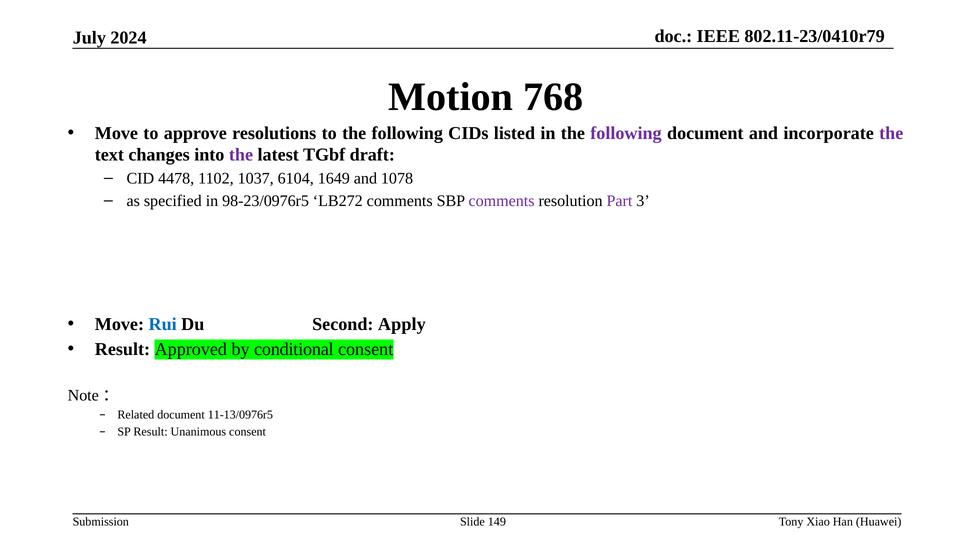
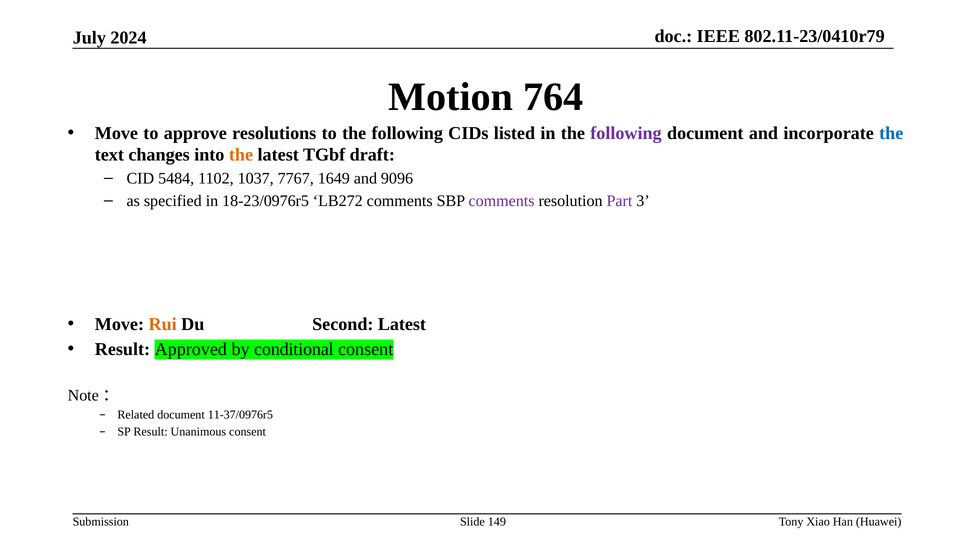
768: 768 -> 764
the at (891, 133) colour: purple -> blue
the at (241, 155) colour: purple -> orange
4478: 4478 -> 5484
6104: 6104 -> 7767
1078: 1078 -> 9096
98-23/0976r5: 98-23/0976r5 -> 18-23/0976r5
Rui colour: blue -> orange
Second Apply: Apply -> Latest
11-13/0976r5: 11-13/0976r5 -> 11-37/0976r5
